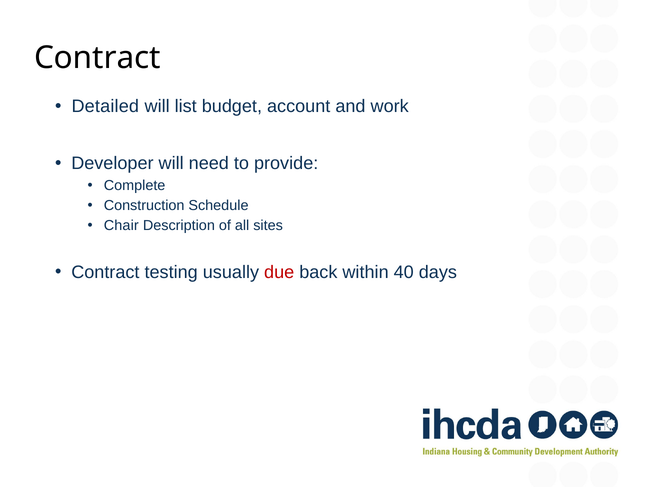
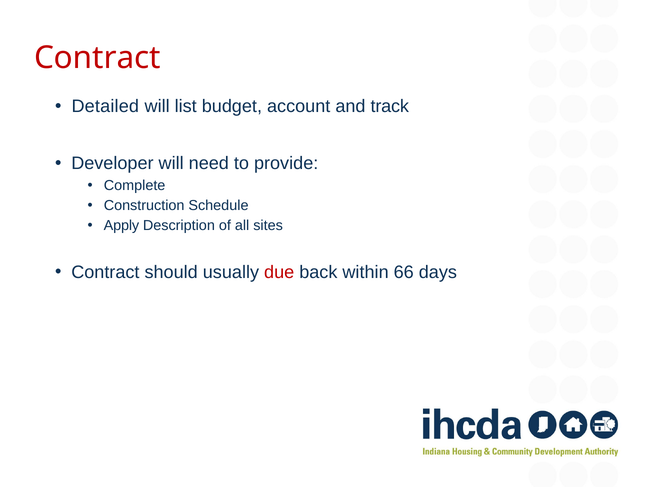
Contract at (97, 58) colour: black -> red
work: work -> track
Chair: Chair -> Apply
testing: testing -> should
40: 40 -> 66
